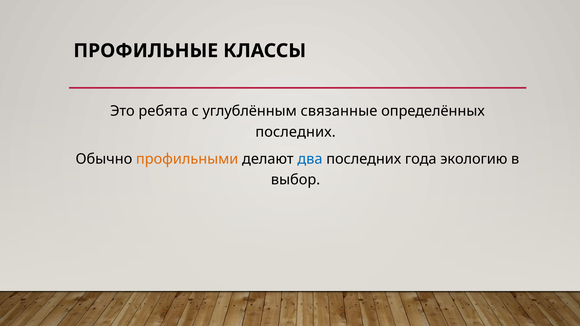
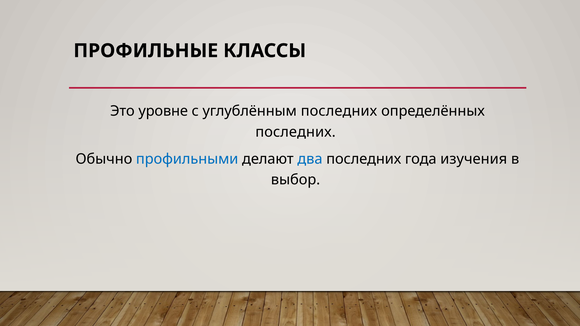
ребята: ребята -> уровне
углублённым связанные: связанные -> последних
профильными colour: orange -> blue
экологию: экологию -> изучения
